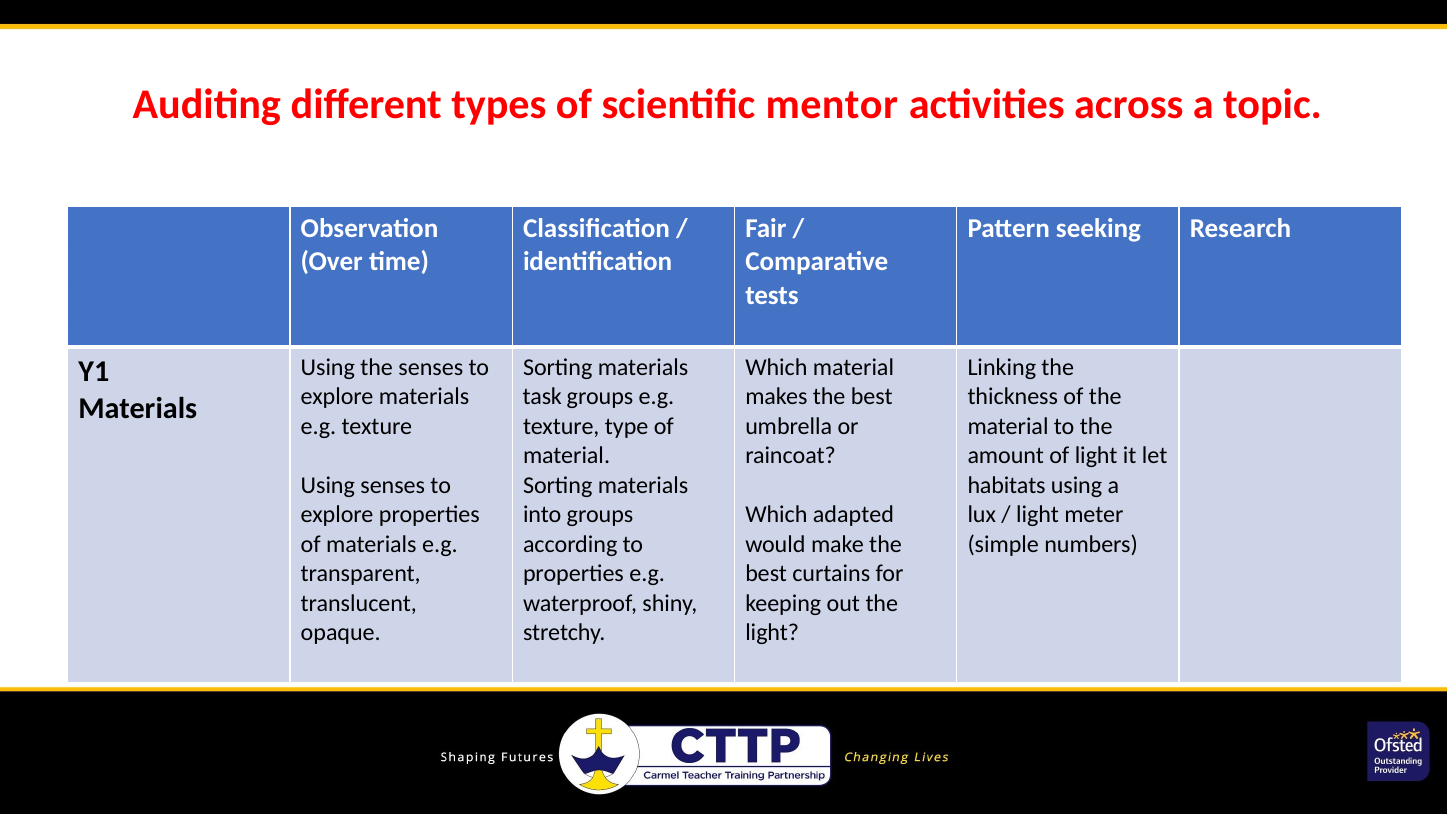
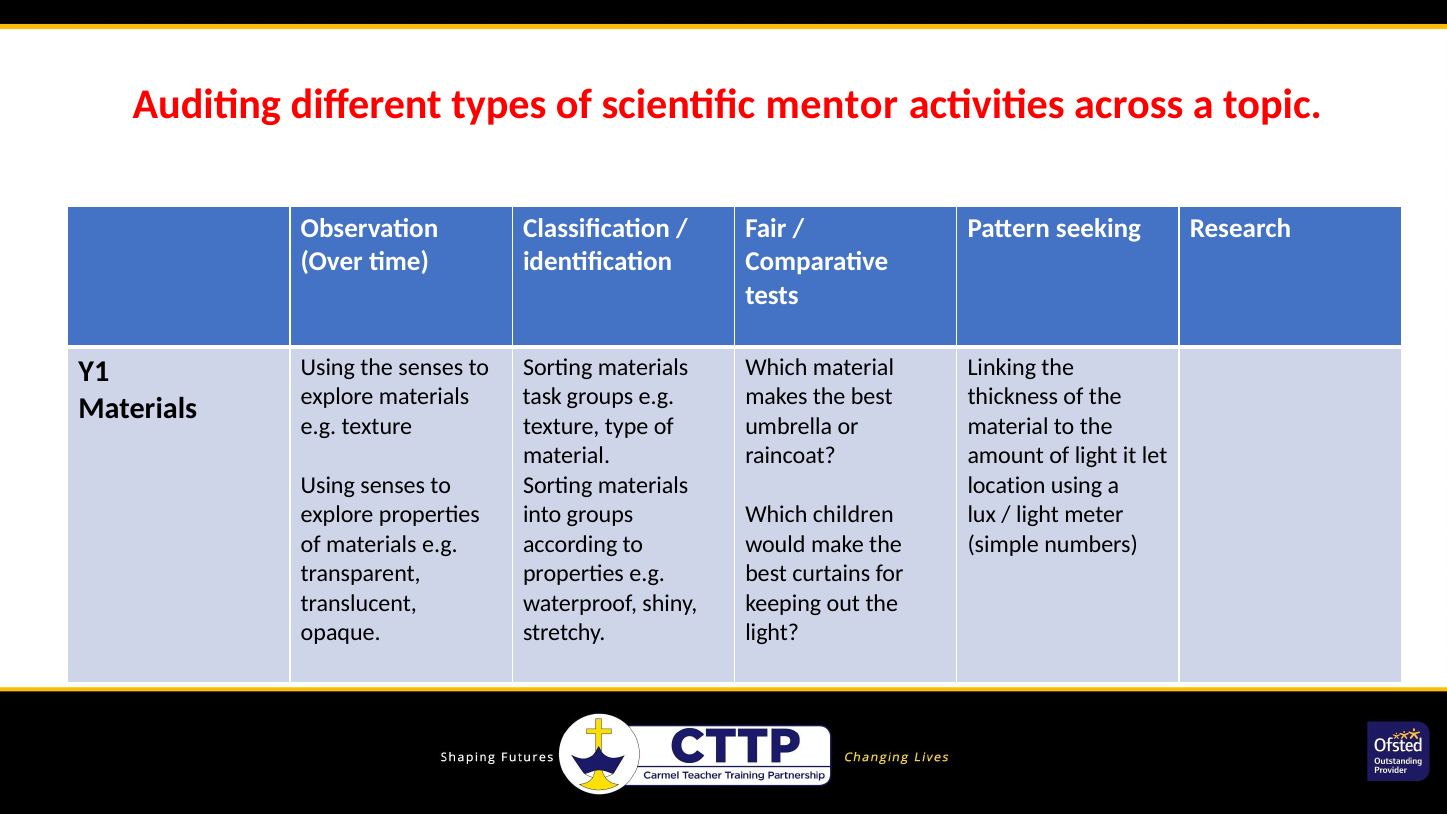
habitats: habitats -> location
adapted: adapted -> children
